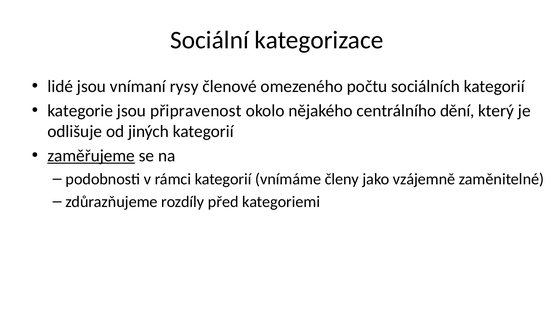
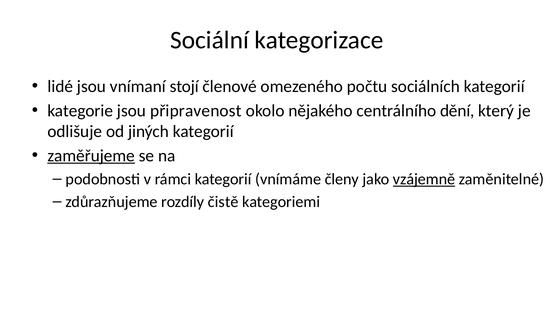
rysy: rysy -> stojí
vzájemně underline: none -> present
před: před -> čistě
